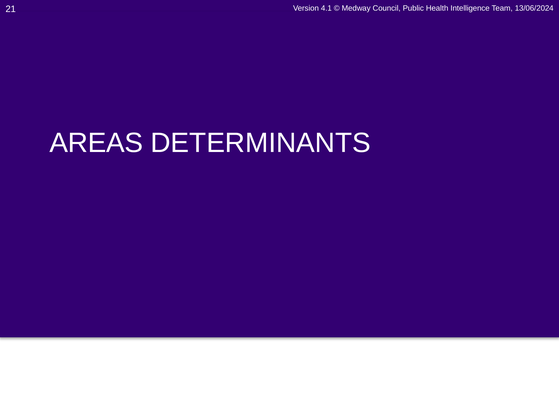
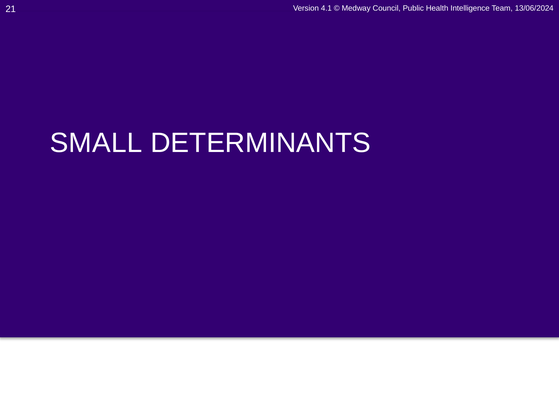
AREAS: AREAS -> SMALL
